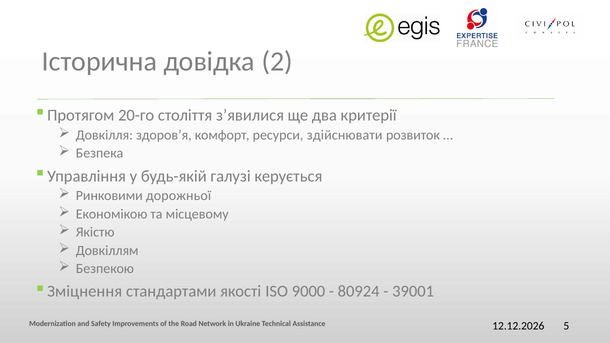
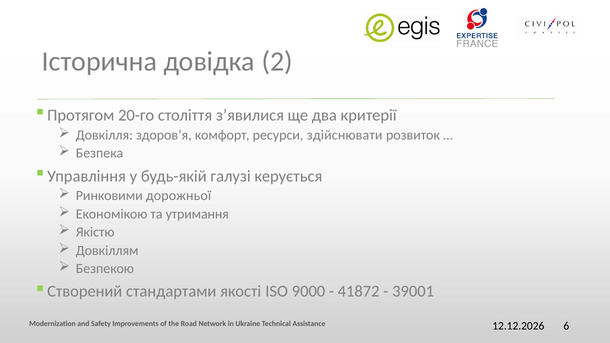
місцевому: місцевому -> утримання
Зміцнення: Зміцнення -> Створений
80924: 80924 -> 41872
5: 5 -> 6
